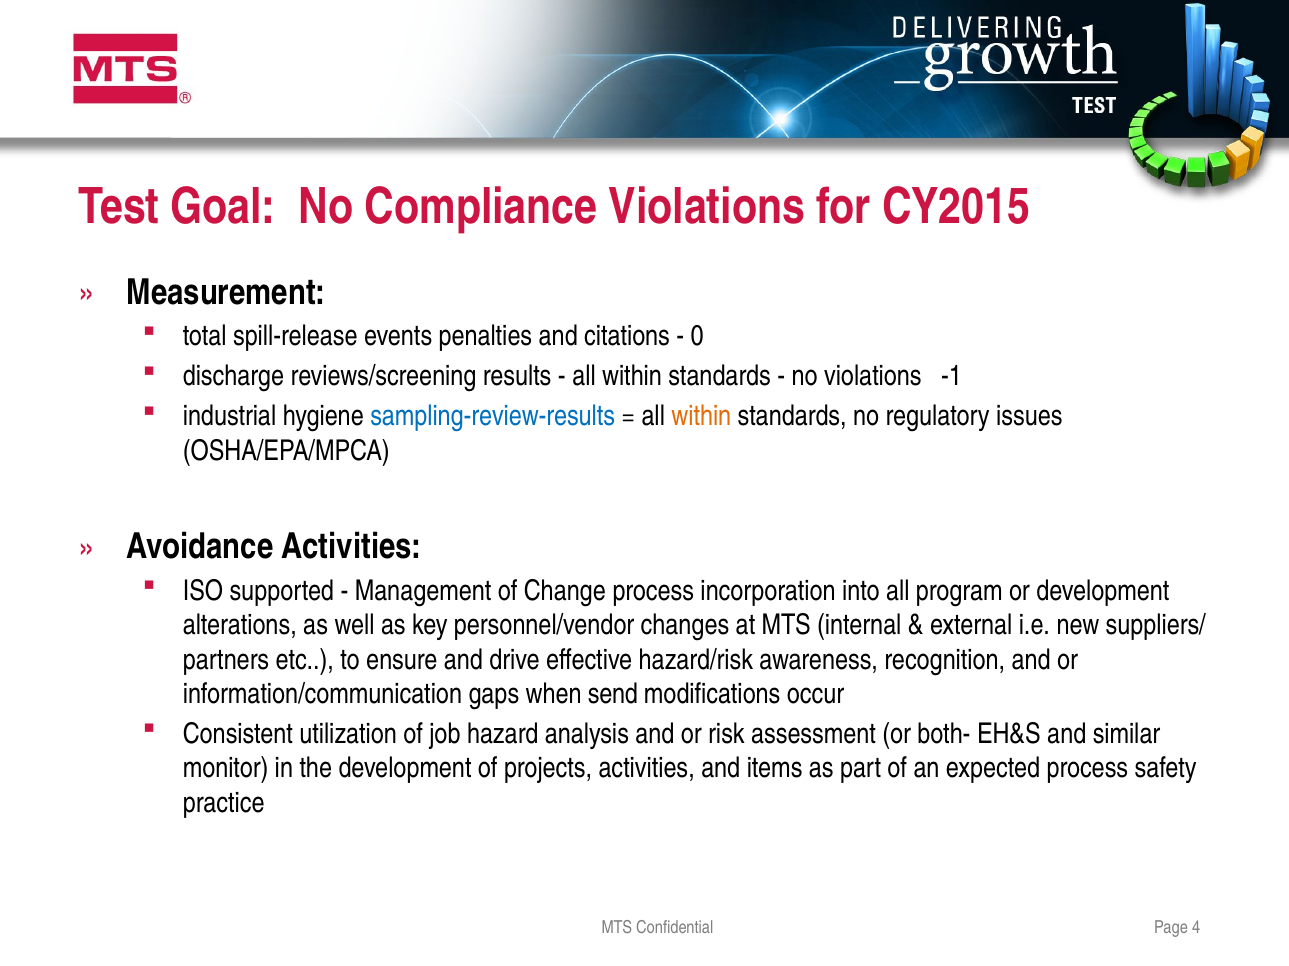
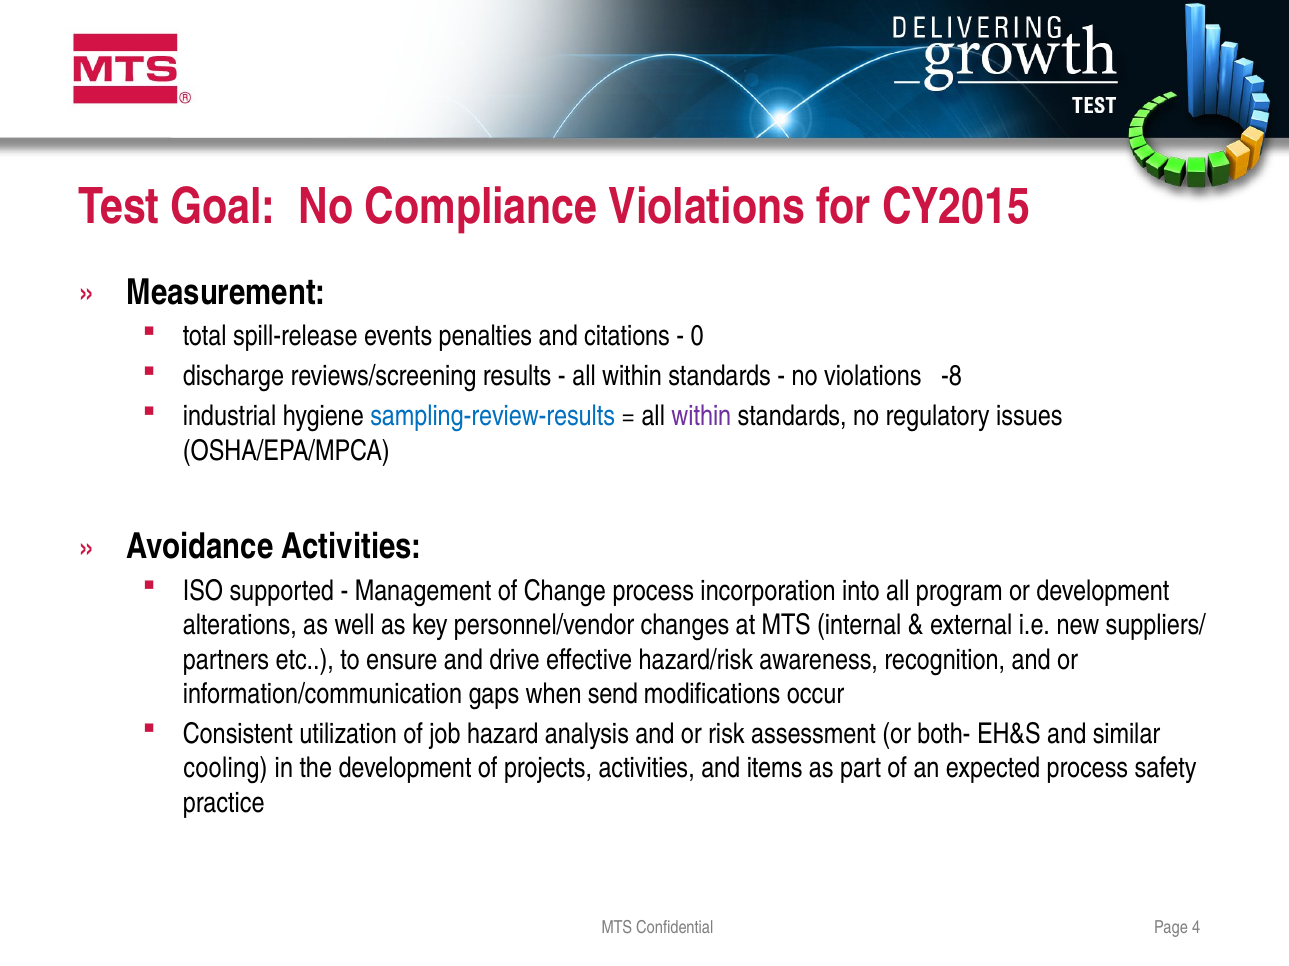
-1: -1 -> -8
within at (701, 417) colour: orange -> purple
monitor: monitor -> cooling
